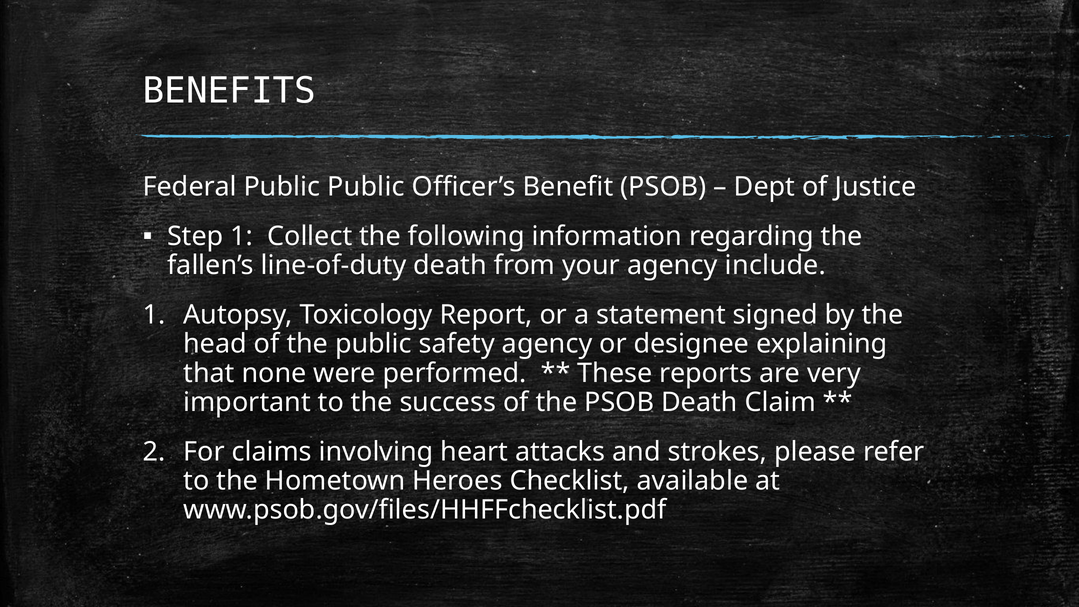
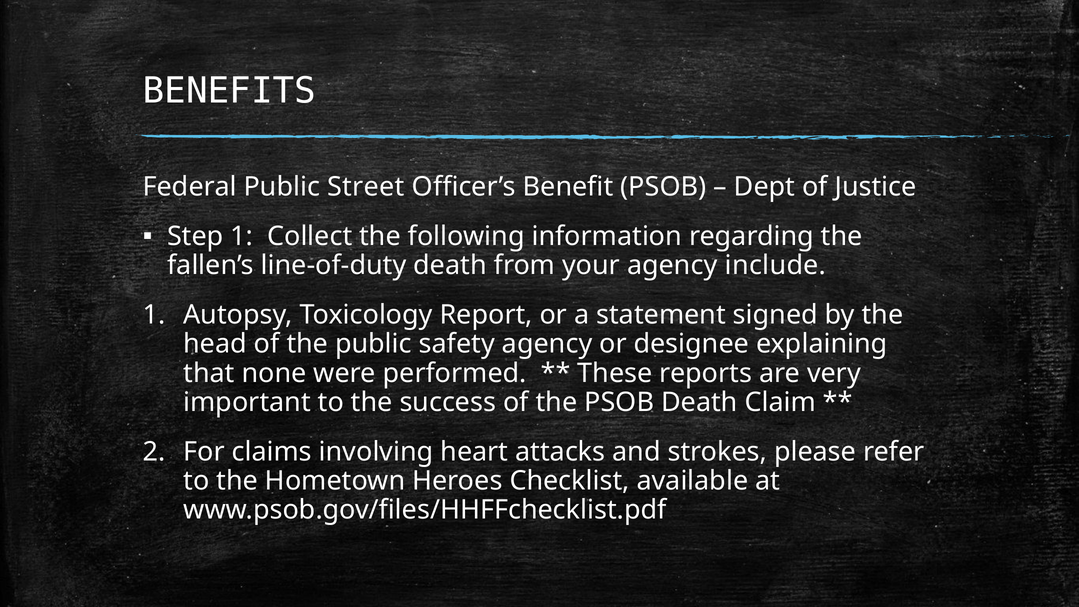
Public Public: Public -> Street
